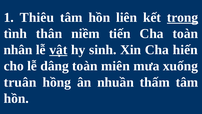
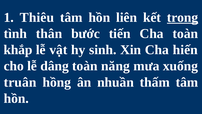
niềm: niềm -> bước
nhân: nhân -> khắp
vật underline: present -> none
miên: miên -> năng
